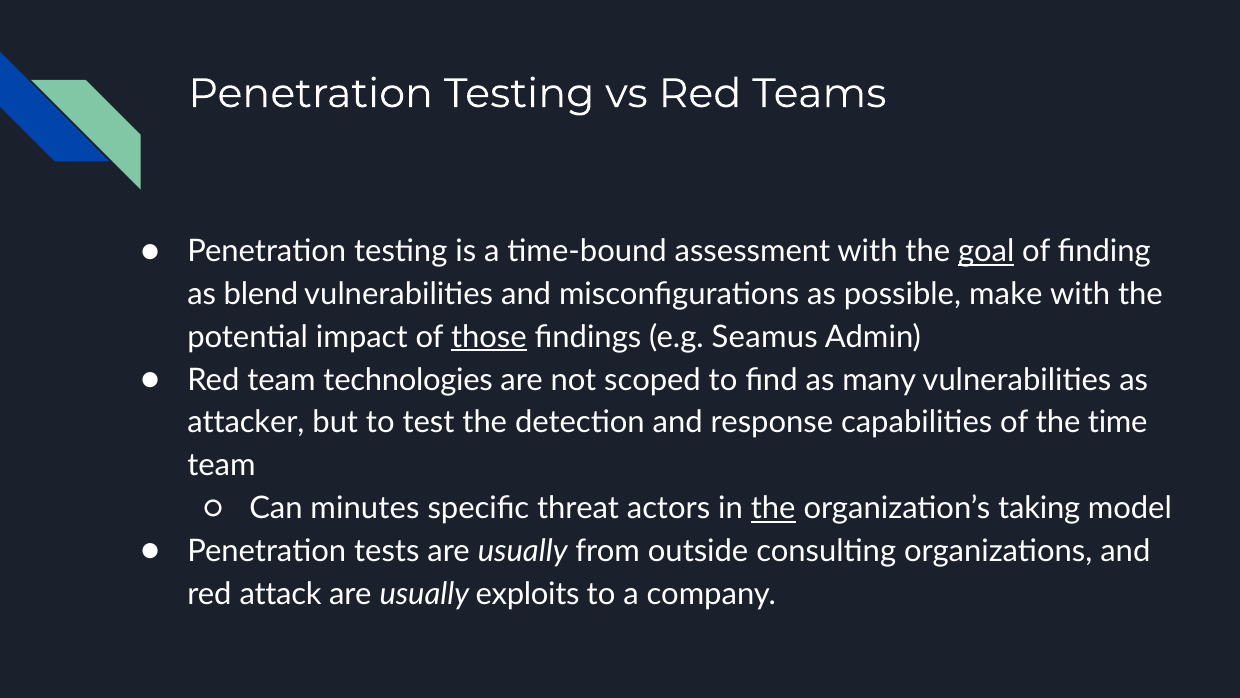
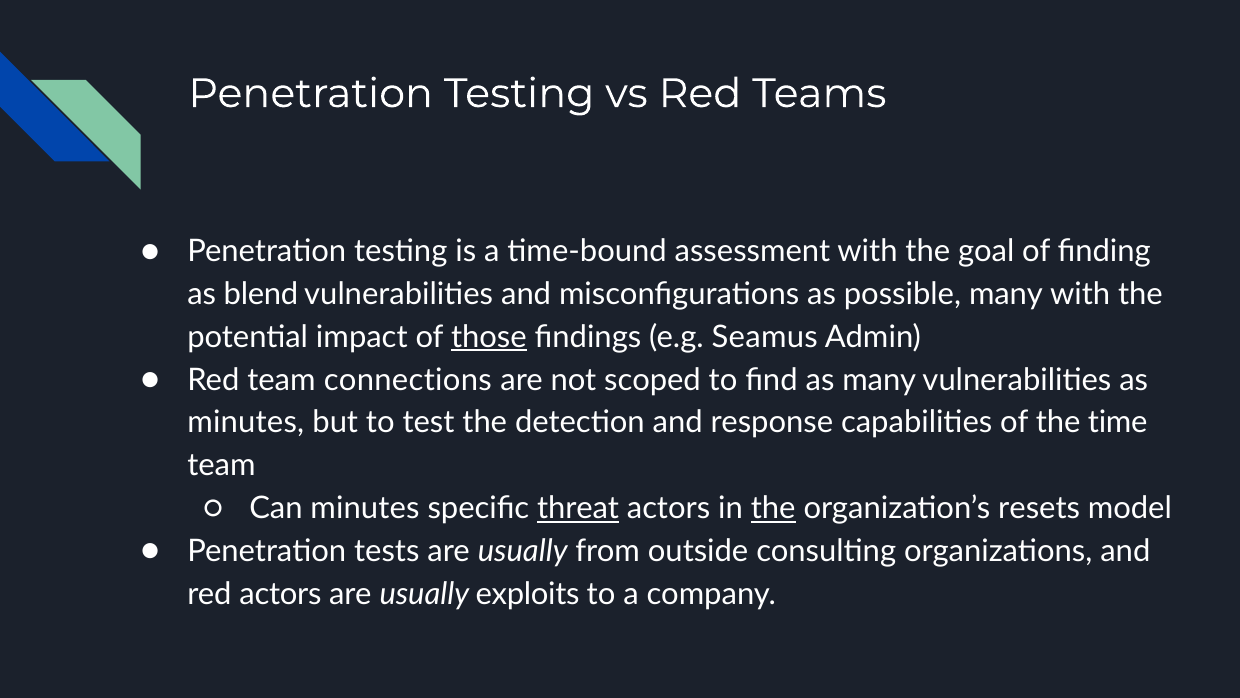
goal underline: present -> none
possible make: make -> many
technologies: technologies -> connections
attacker at (246, 422): attacker -> minutes
threat underline: none -> present
taking: taking -> resets
red attack: attack -> actors
